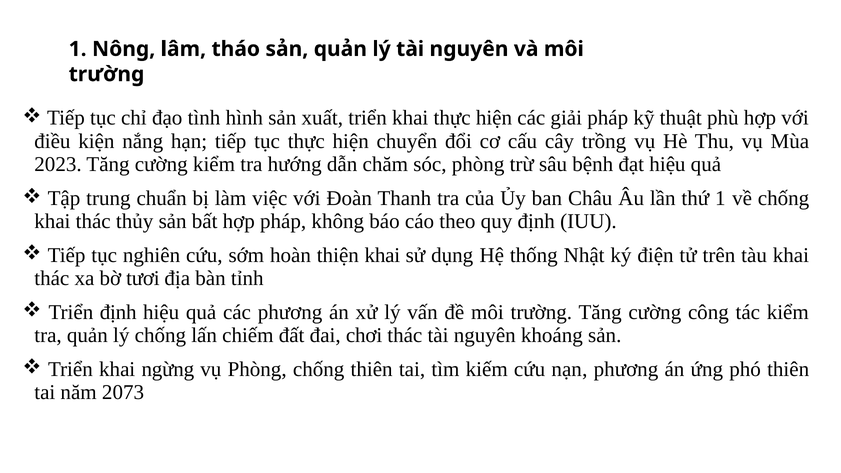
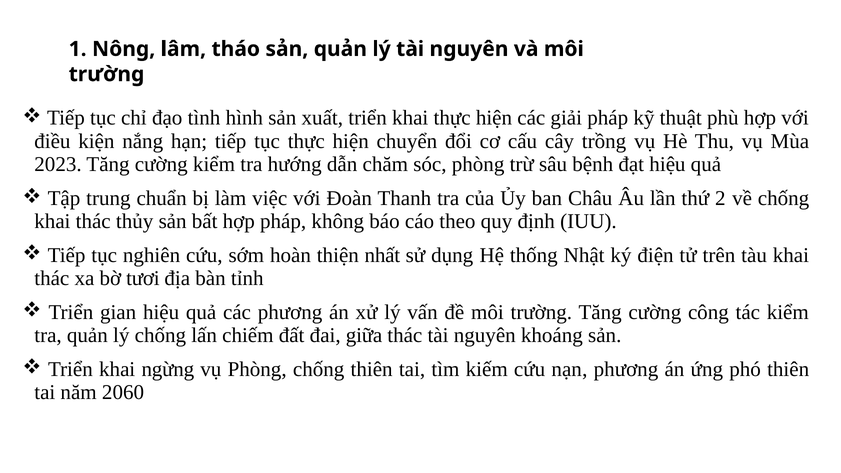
thứ 1: 1 -> 2
thiện khai: khai -> nhất
Triển định: định -> gian
chơi: chơi -> giữa
2073: 2073 -> 2060
